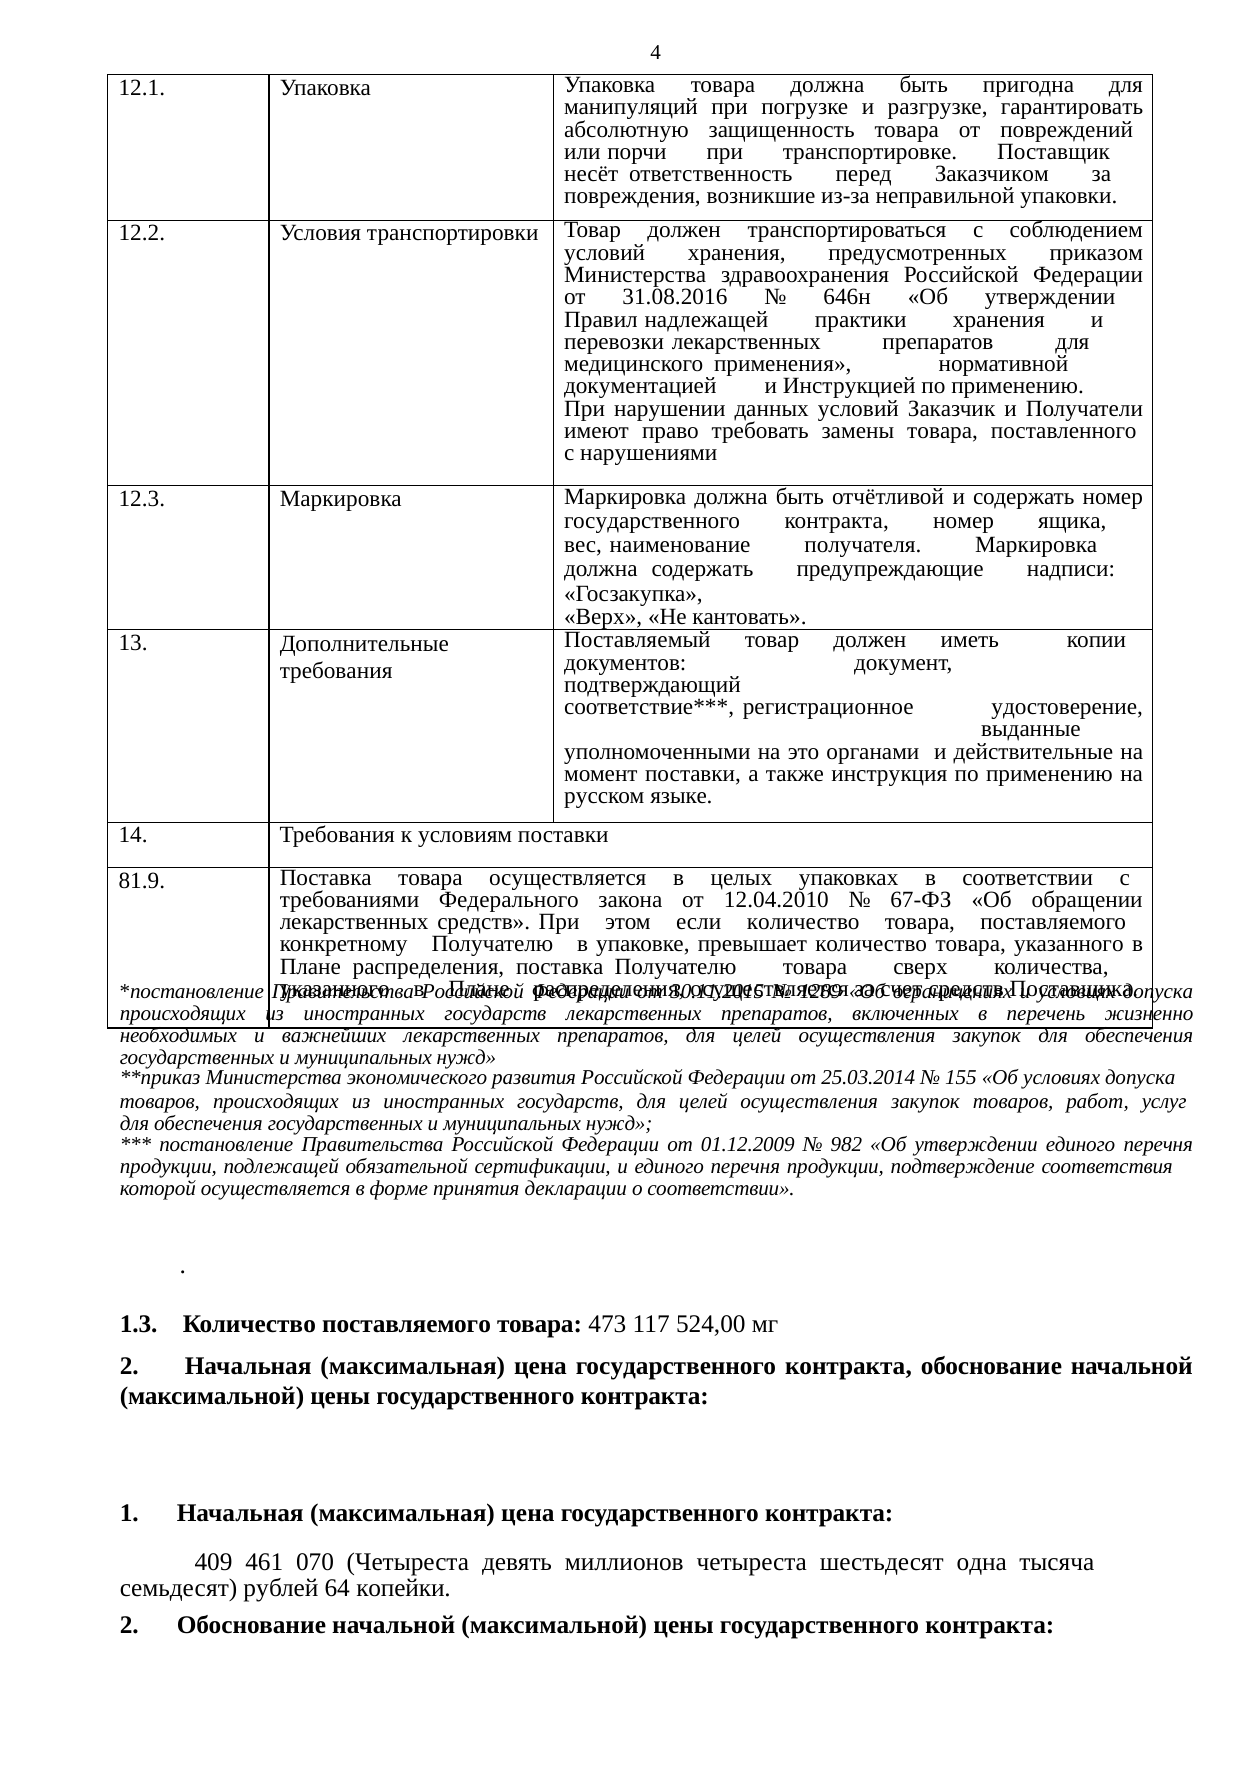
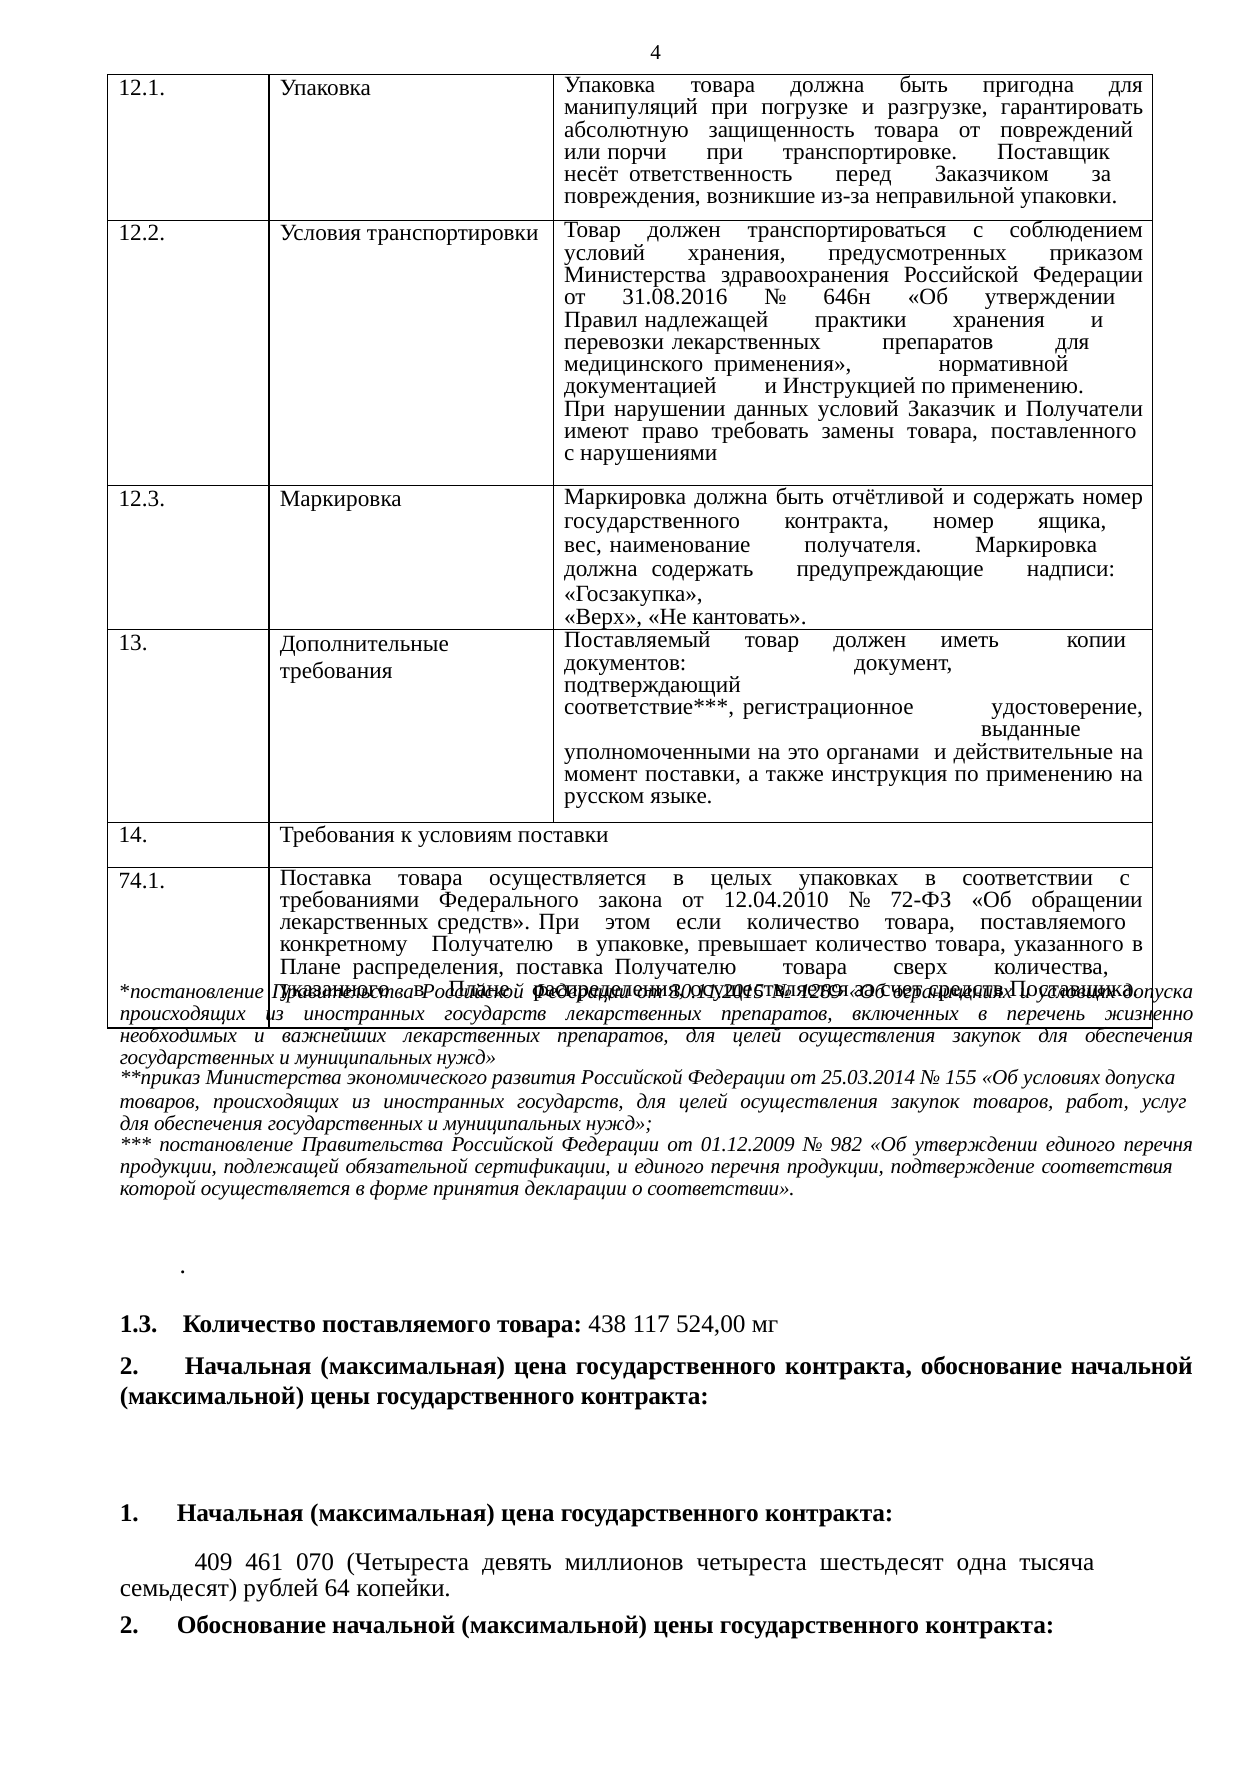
81.9: 81.9 -> 74.1
67-ФЗ: 67-ФЗ -> 72-ФЗ
473: 473 -> 438
